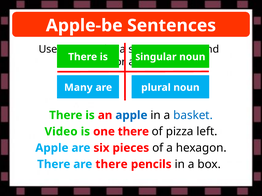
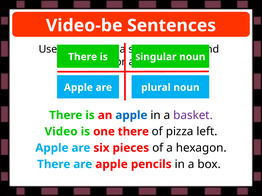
Apple-be: Apple-be -> Video-be
Many at (78, 88): Many -> Apple
basket colour: blue -> purple
are there: there -> apple
